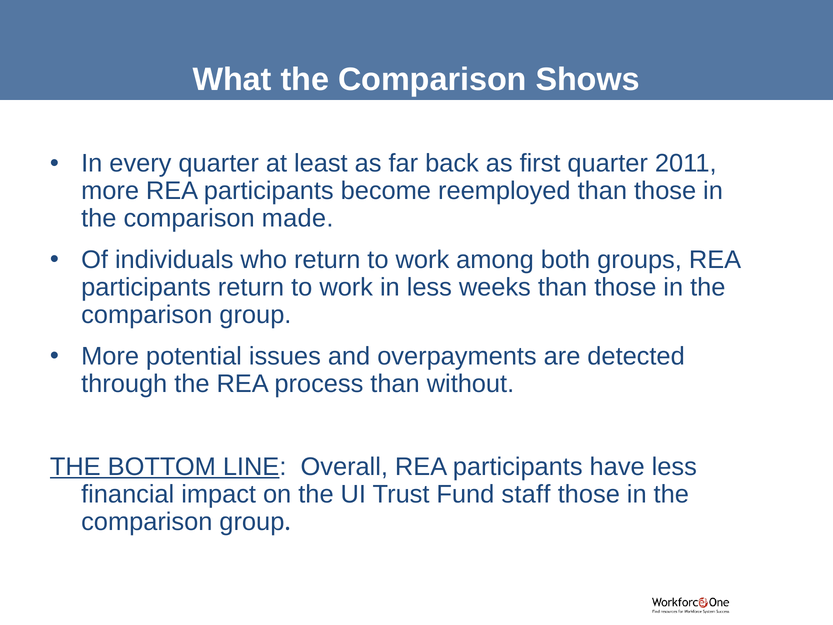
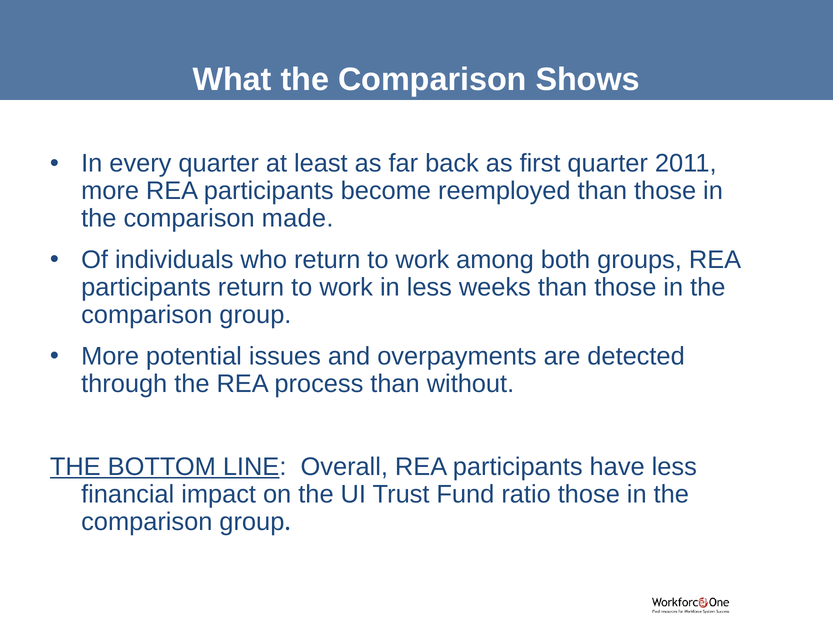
staff: staff -> ratio
